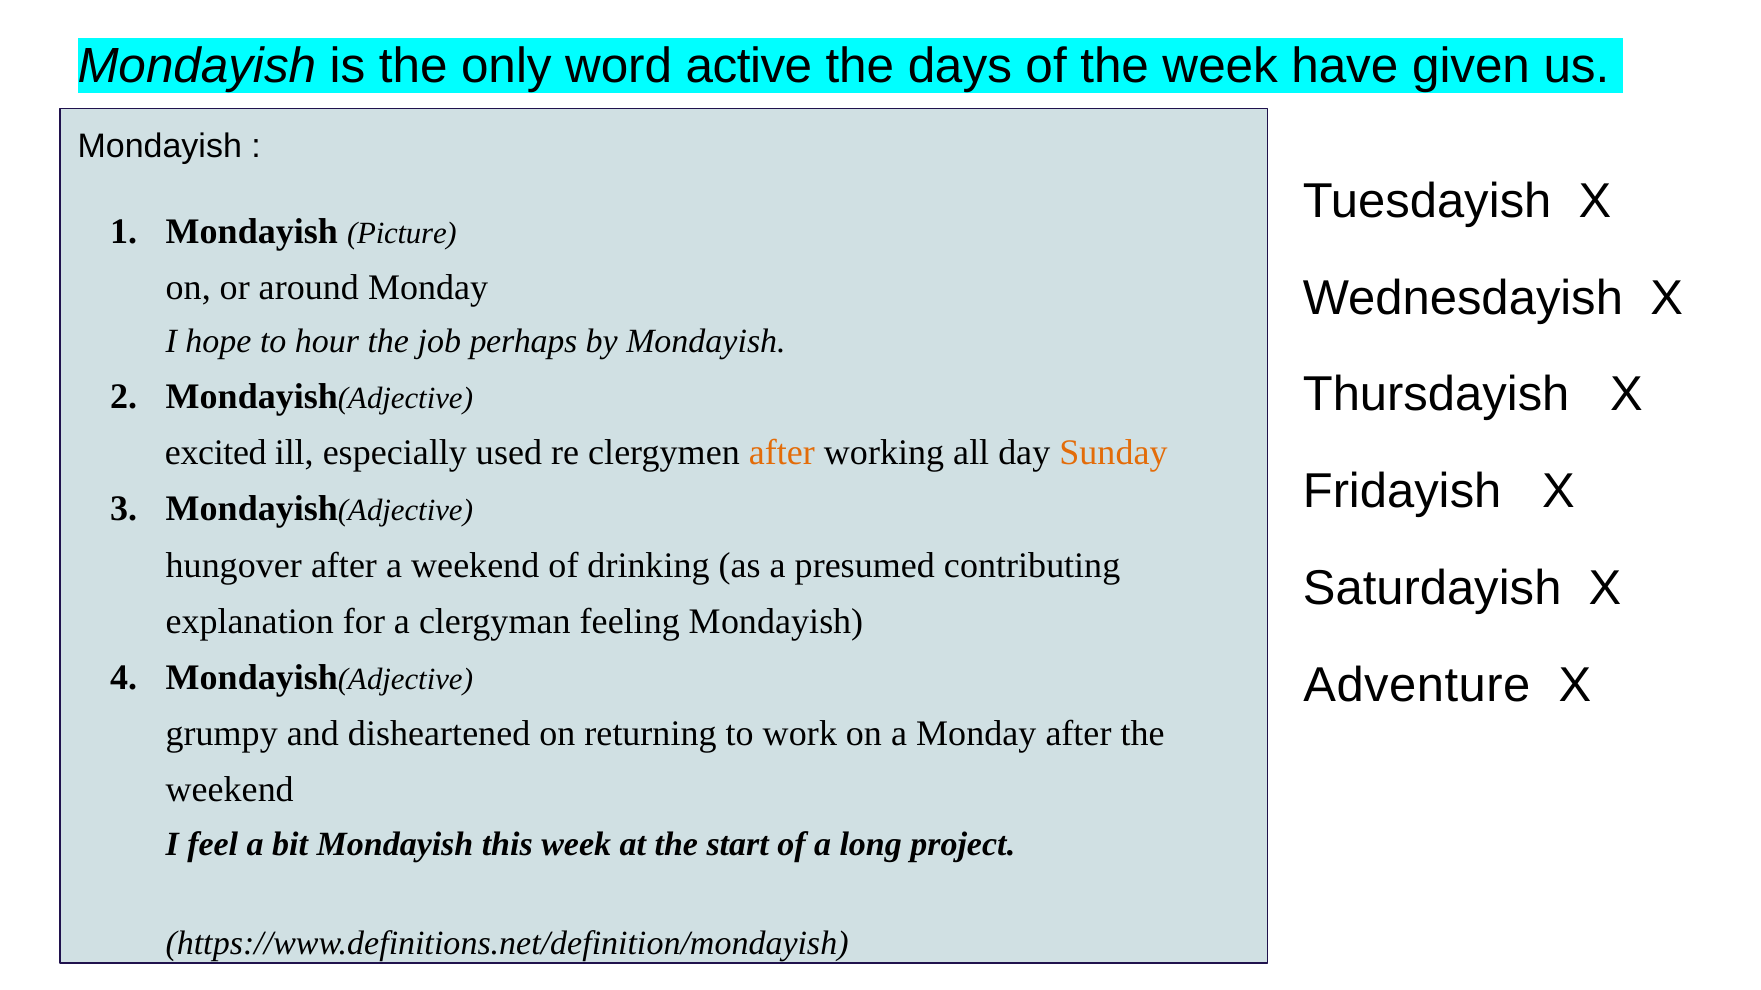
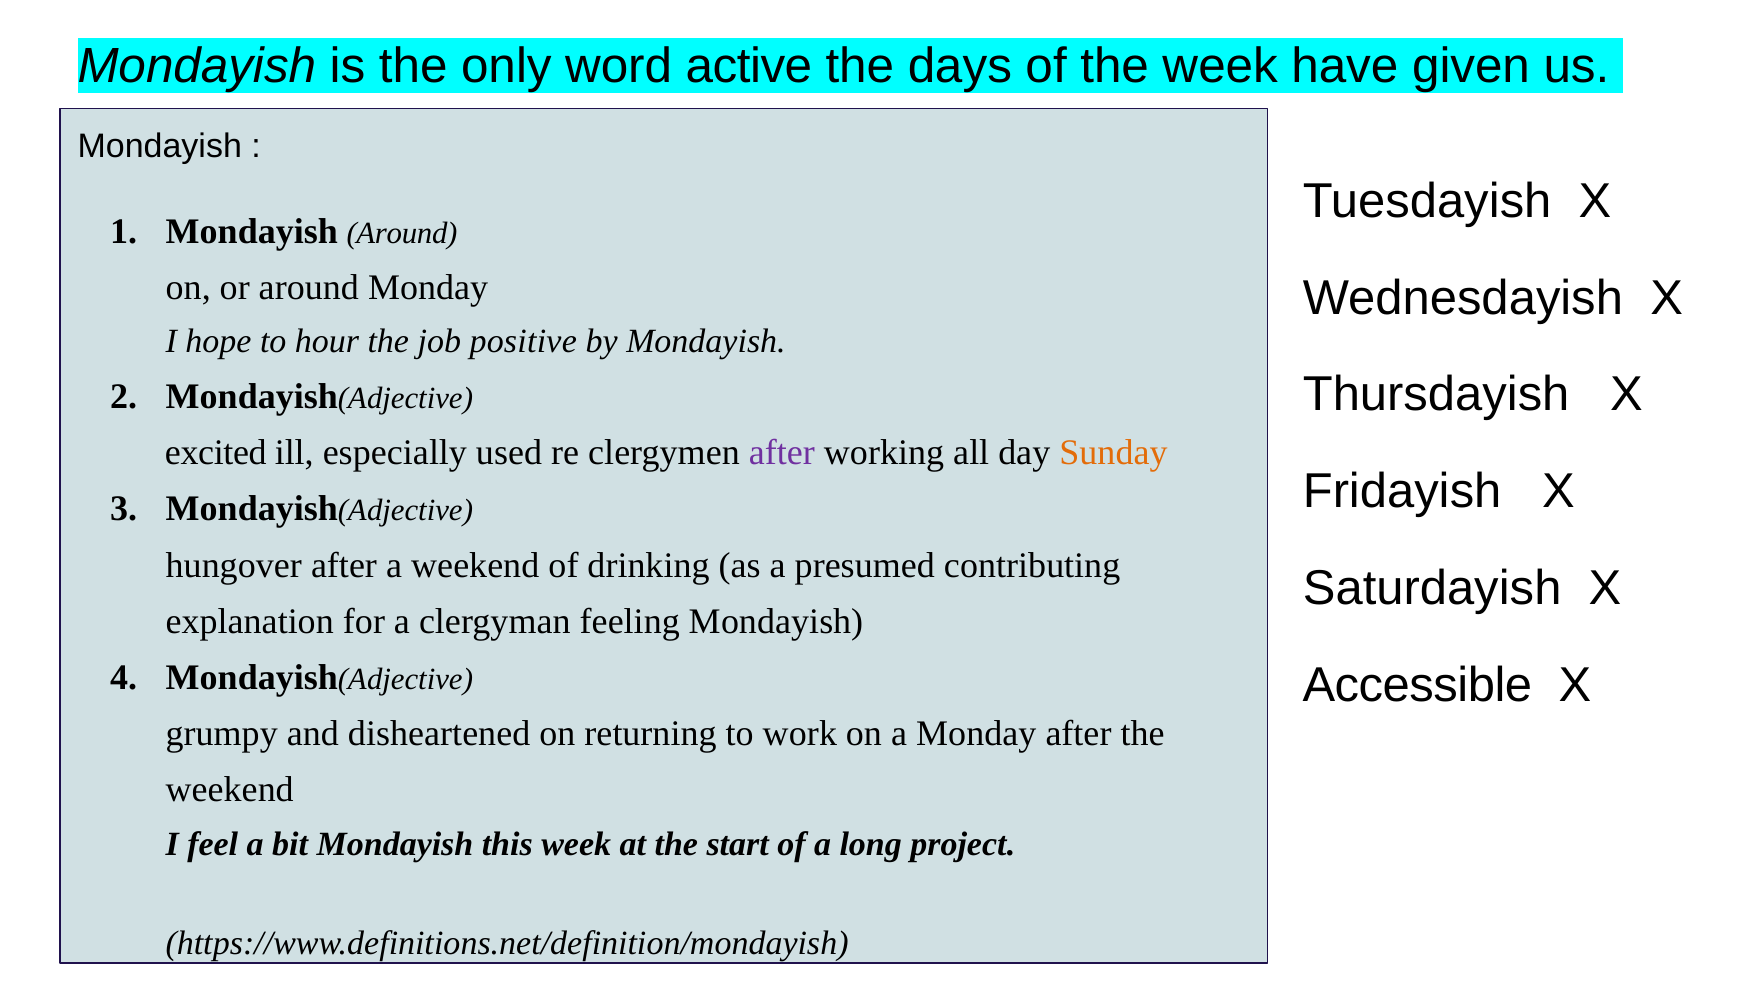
Mondayish Picture: Picture -> Around
perhaps: perhaps -> positive
after at (782, 453) colour: orange -> purple
Adventure: Adventure -> Accessible
